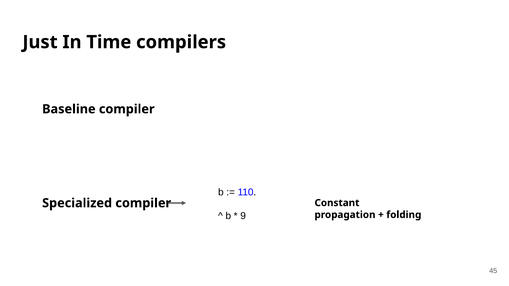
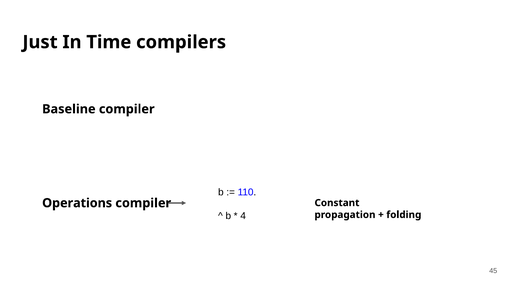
Specialized: Specialized -> Operations
9: 9 -> 4
